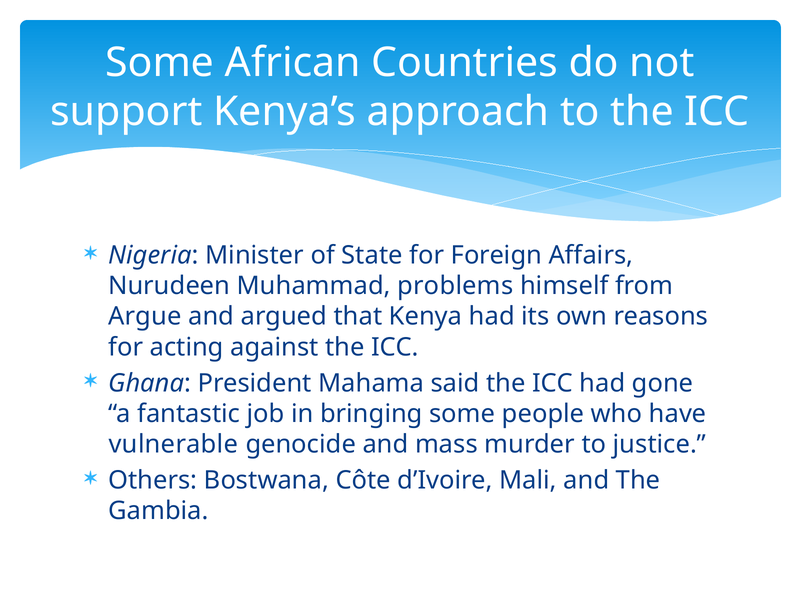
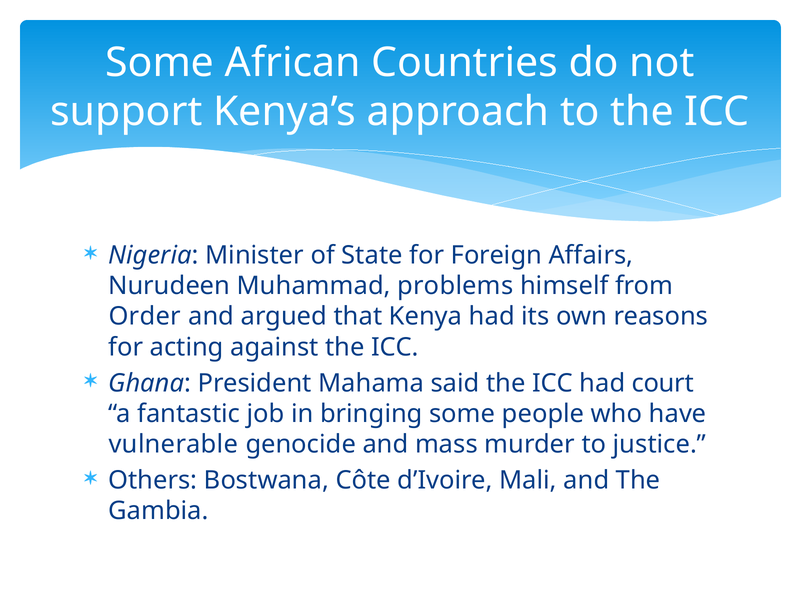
Argue: Argue -> Order
gone: gone -> court
